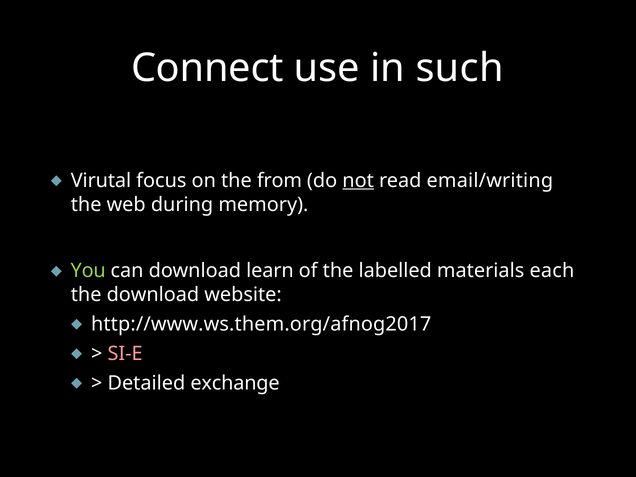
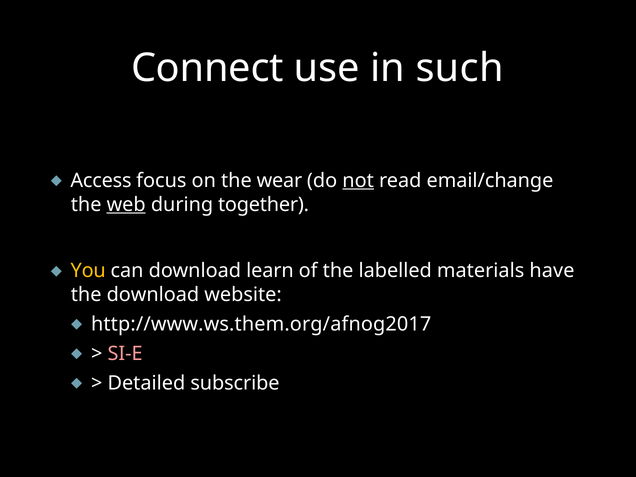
Virutal: Virutal -> Access
from: from -> wear
email/writing: email/writing -> email/change
web underline: none -> present
memory: memory -> together
You colour: light green -> yellow
each: each -> have
exchange: exchange -> subscribe
